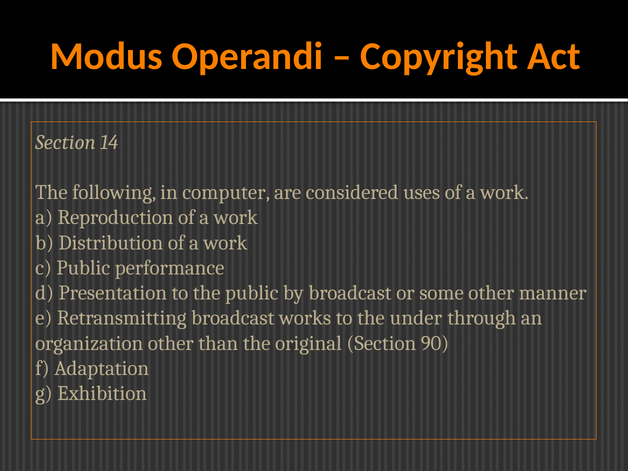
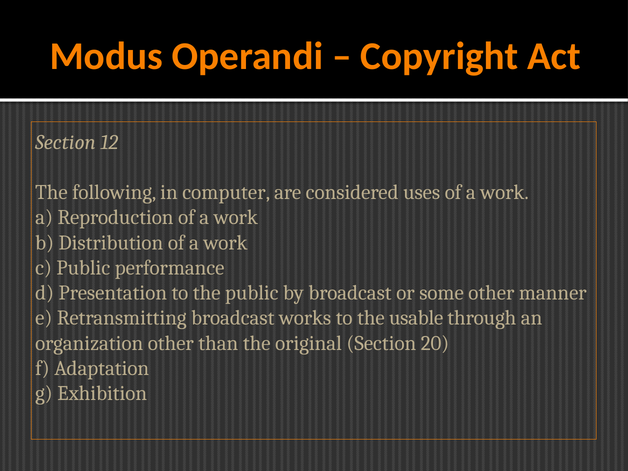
14: 14 -> 12
under: under -> usable
90: 90 -> 20
